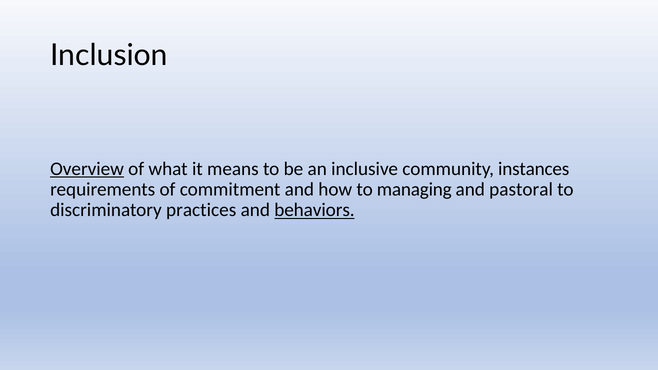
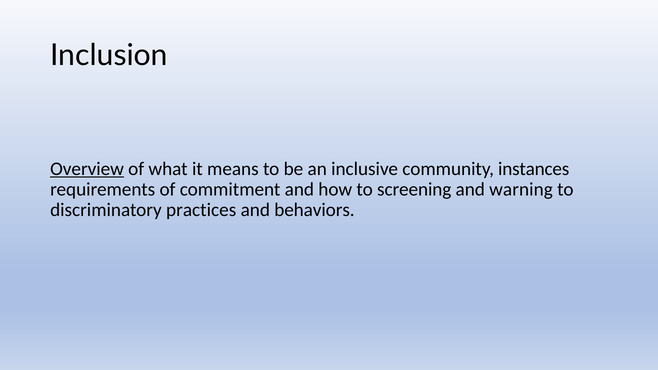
managing: managing -> screening
pastoral: pastoral -> warning
behaviors underline: present -> none
